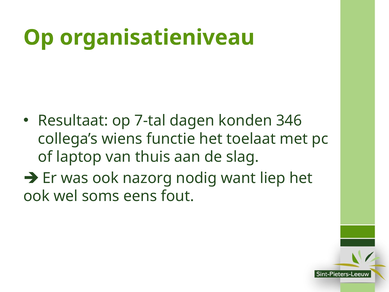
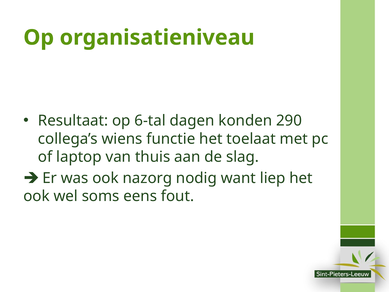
7-tal: 7-tal -> 6-tal
346: 346 -> 290
